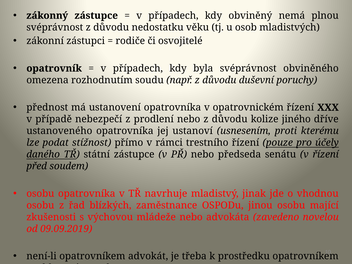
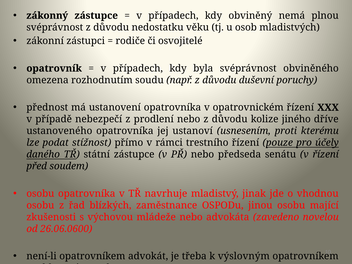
09.09.2019: 09.09.2019 -> 26.06.0600
prostředku: prostředku -> výslovným
